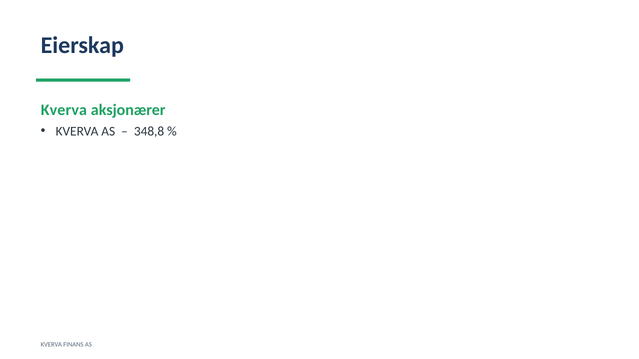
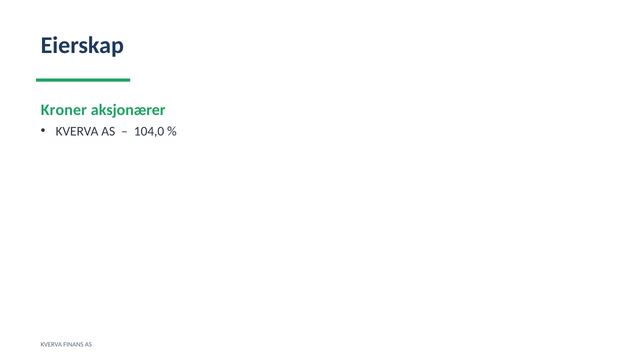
Kverva at (64, 110): Kverva -> Kroner
348,8: 348,8 -> 104,0
